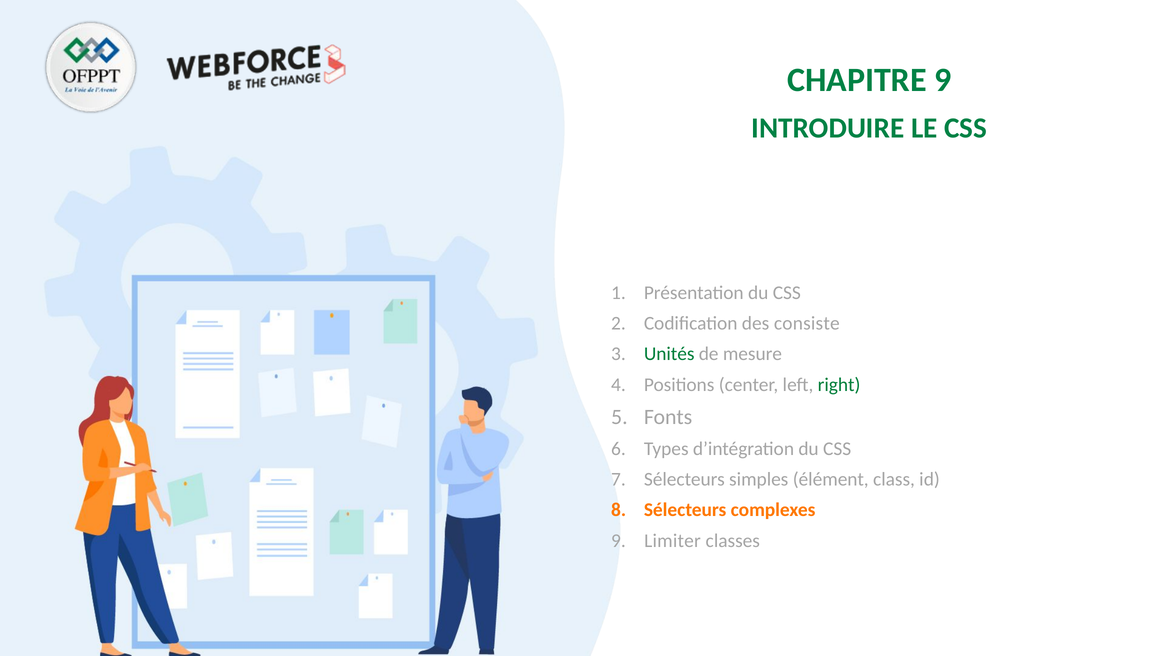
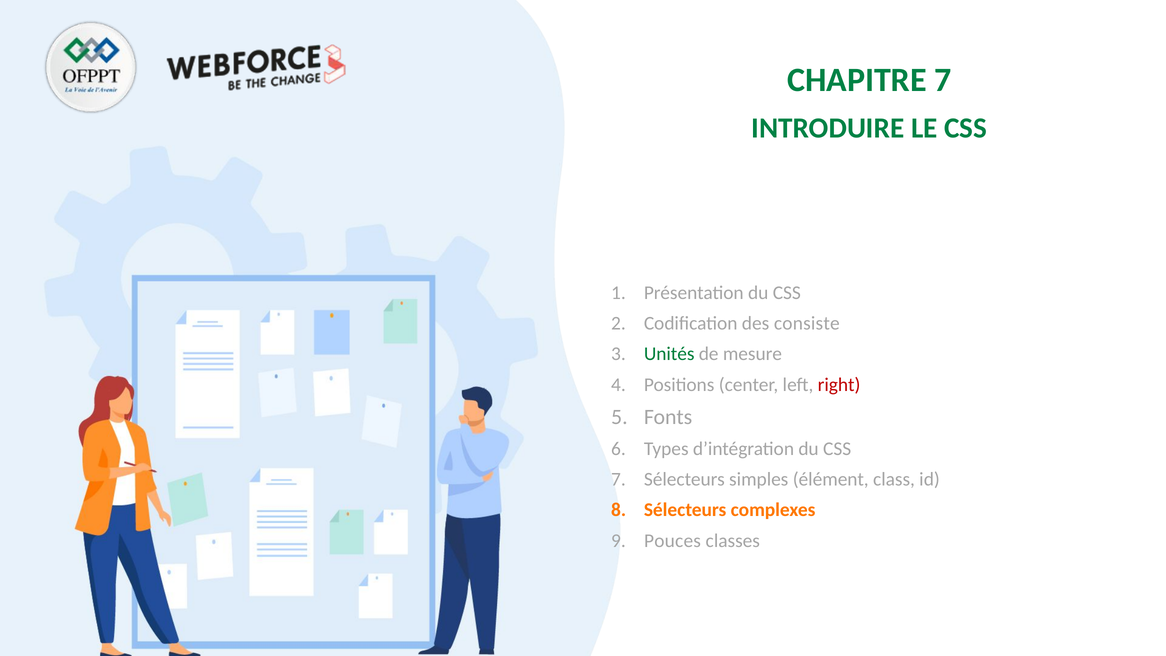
CHAPITRE 9: 9 -> 7
right colour: green -> red
Limiter: Limiter -> Pouces
